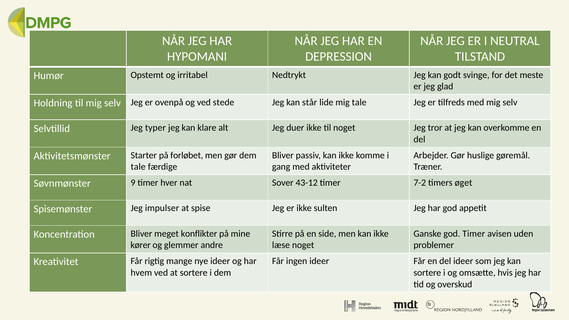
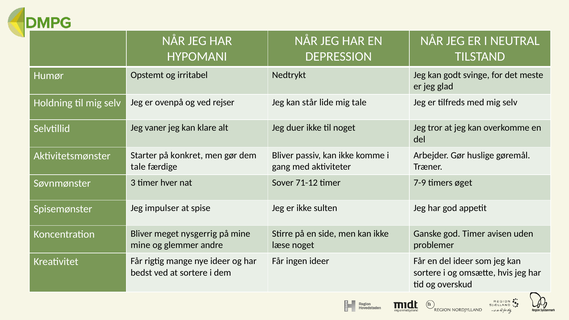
stede: stede -> rejser
typer: typer -> vaner
forløbet: forløbet -> konkret
9: 9 -> 3
43-12: 43-12 -> 71-12
7-2: 7-2 -> 7-9
konflikter: konflikter -> nysgerrig
kører at (141, 245): kører -> mine
hvem: hvem -> bedst
